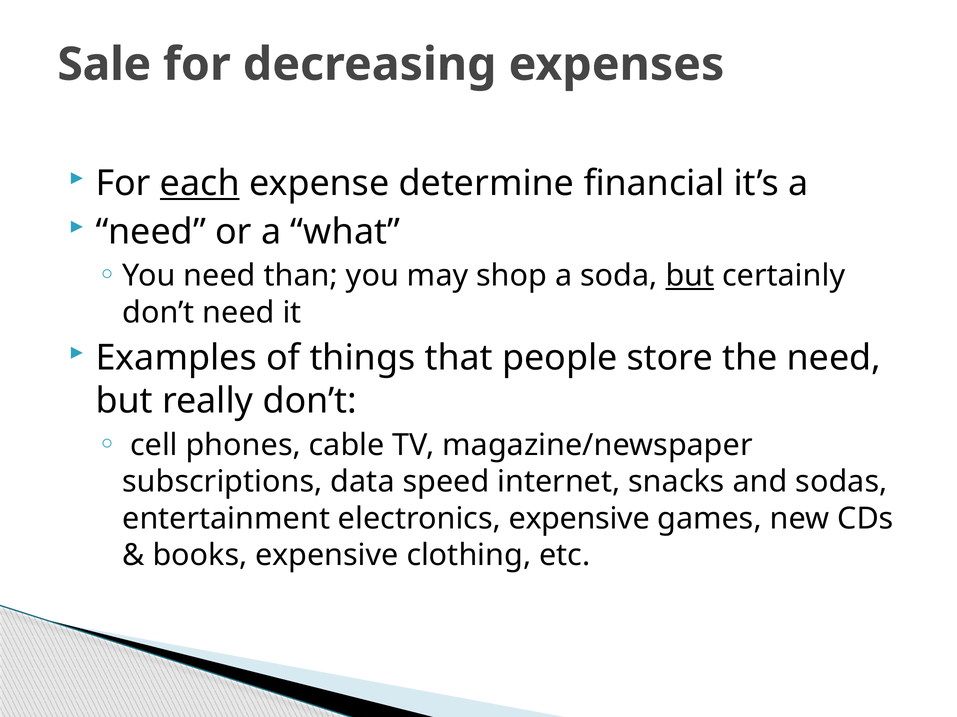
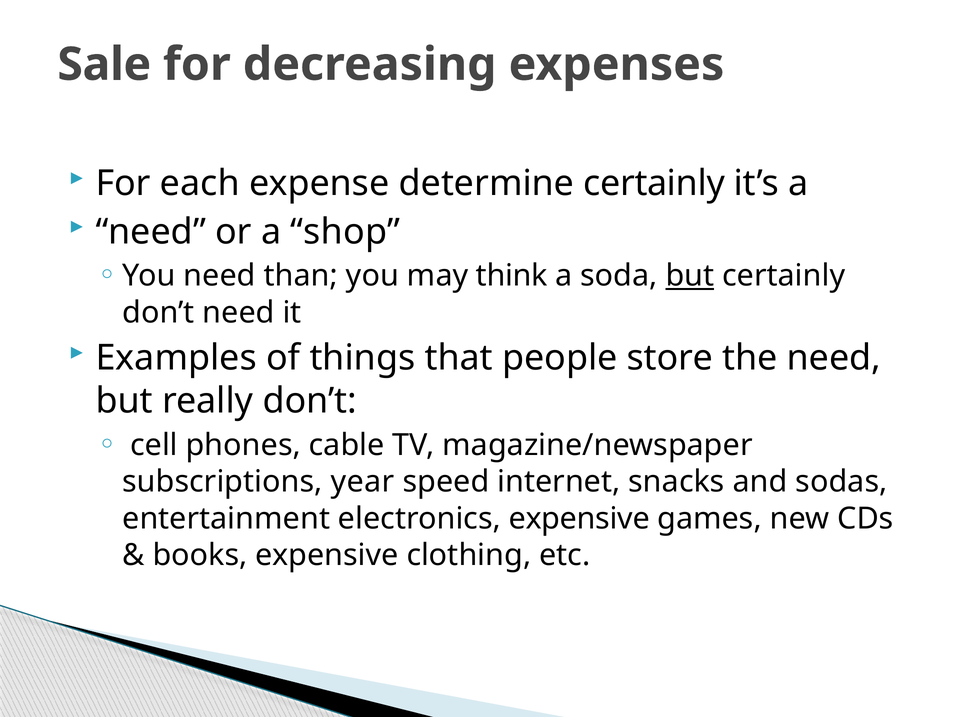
each underline: present -> none
determine financial: financial -> certainly
what: what -> shop
shop: shop -> think
data: data -> year
